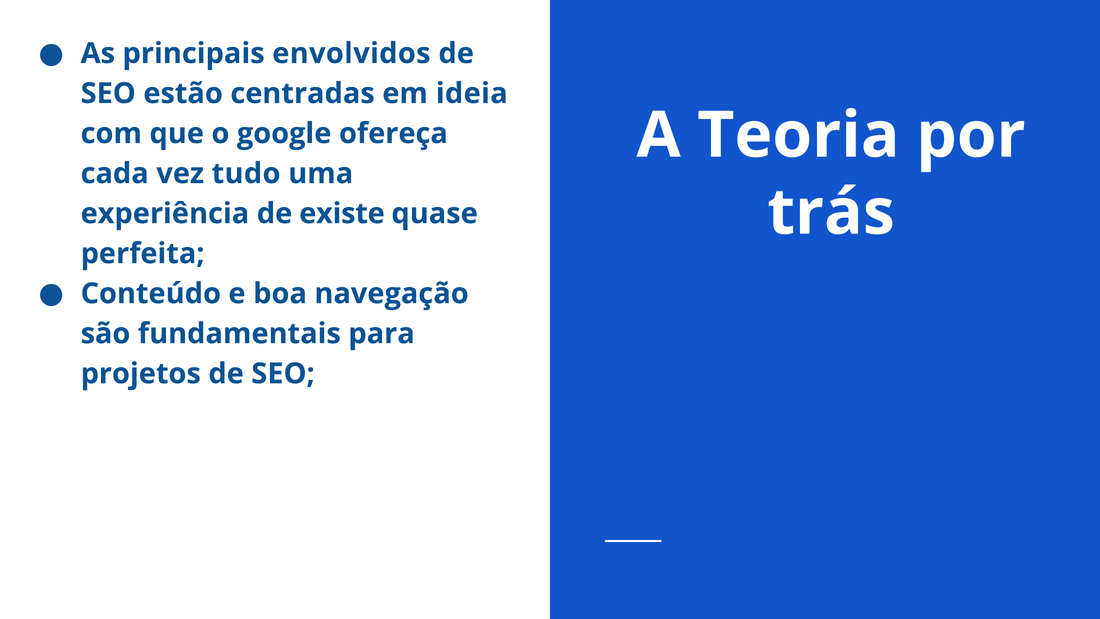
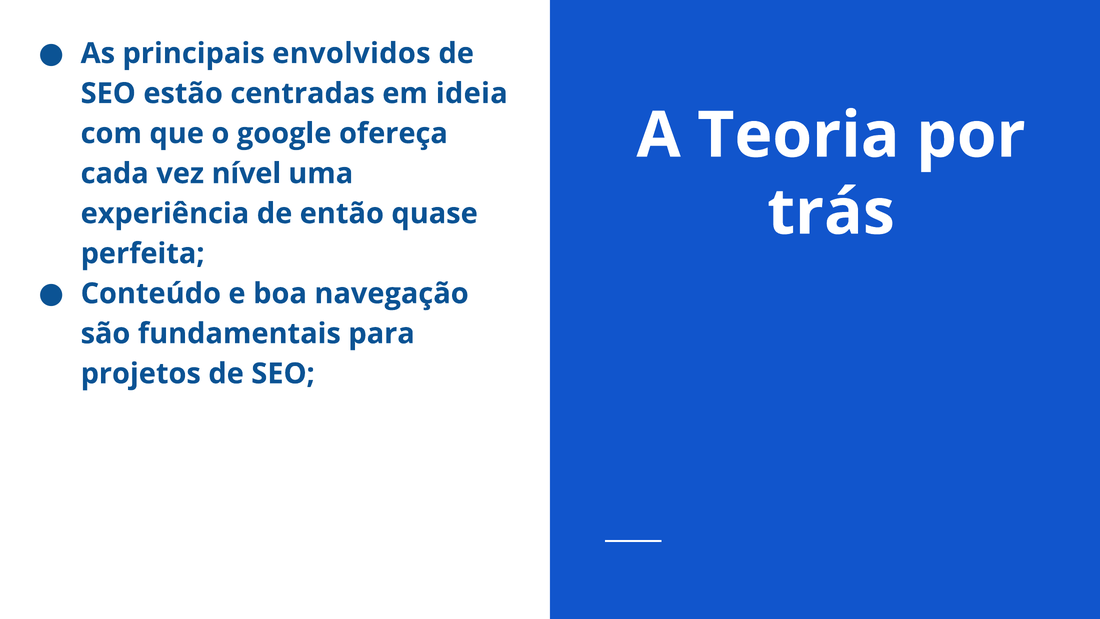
tudo: tudo -> nível
existe: existe -> então
